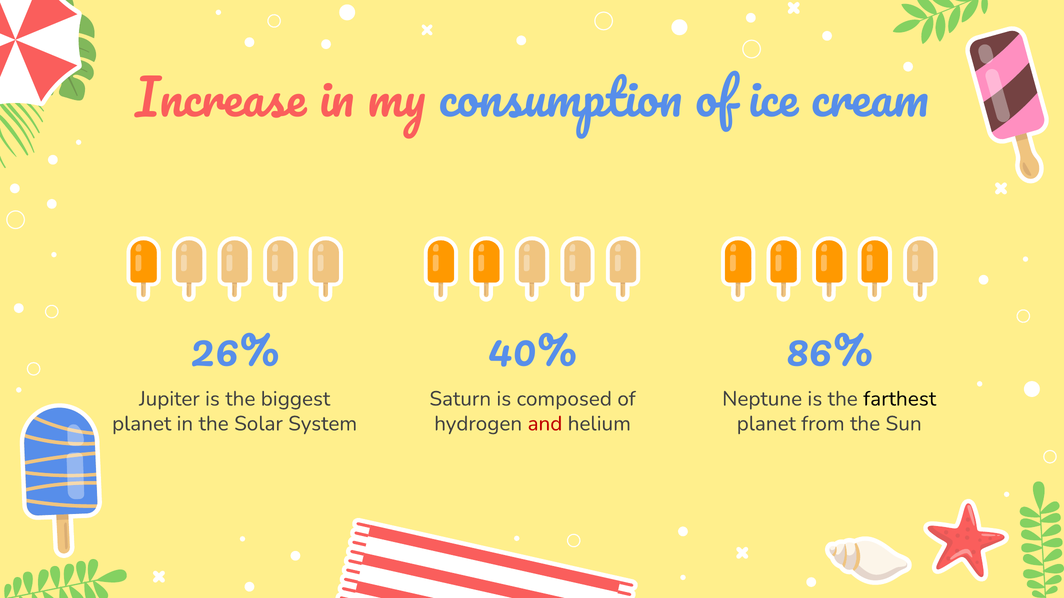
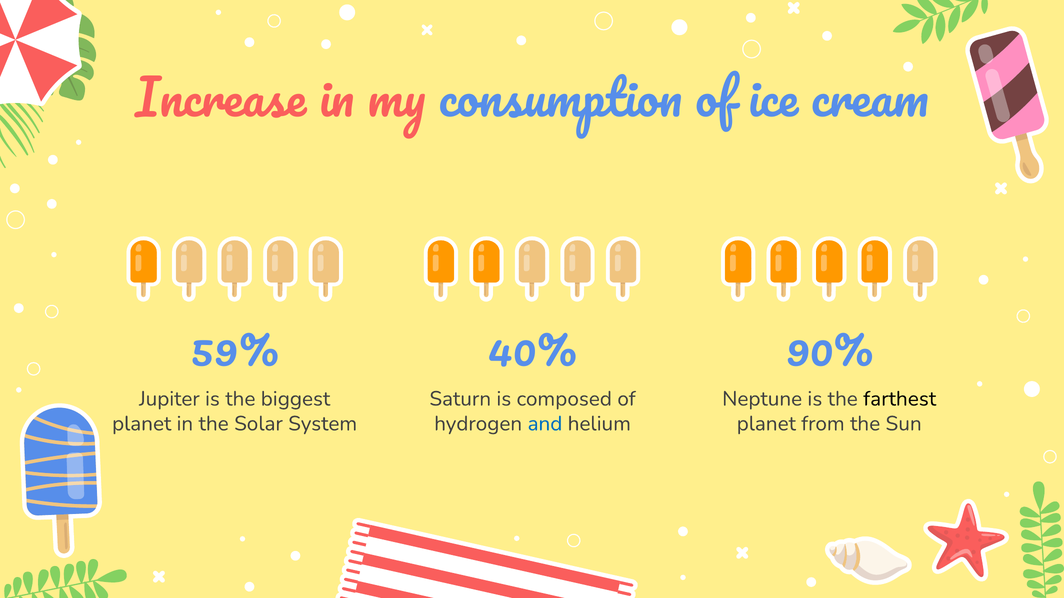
26%: 26% -> 59%
86%: 86% -> 90%
and colour: red -> blue
